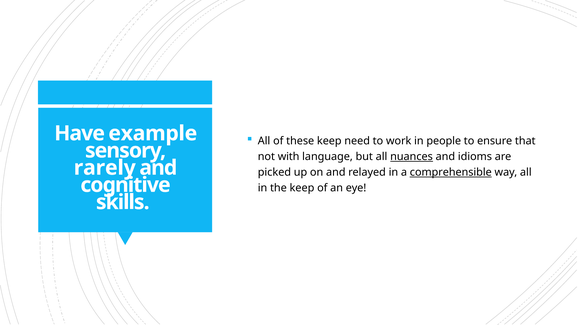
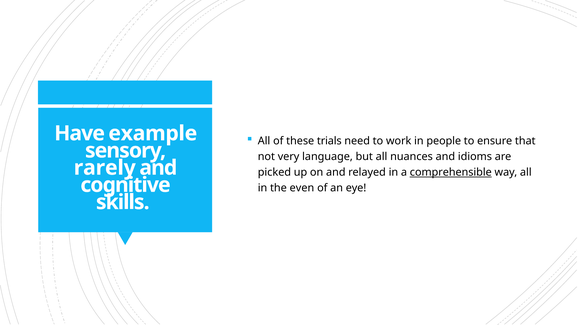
these keep: keep -> trials
with: with -> very
nuances underline: present -> none
the keep: keep -> even
